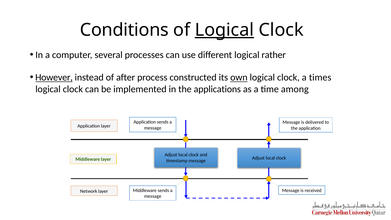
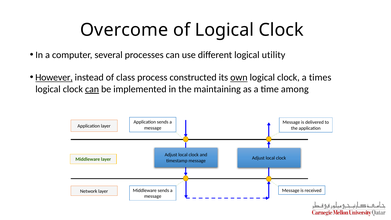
Conditions: Conditions -> Overcome
Logical at (224, 30) underline: present -> none
rather: rather -> utility
after: after -> class
can at (92, 89) underline: none -> present
applications: applications -> maintaining
